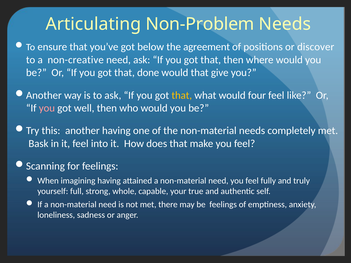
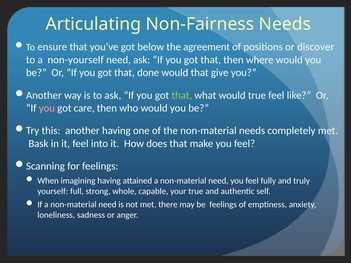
Non-Problem: Non-Problem -> Non-Fairness
non-creative: non-creative -> non-yourself
that at (182, 95) colour: yellow -> light green
would four: four -> true
well: well -> care
